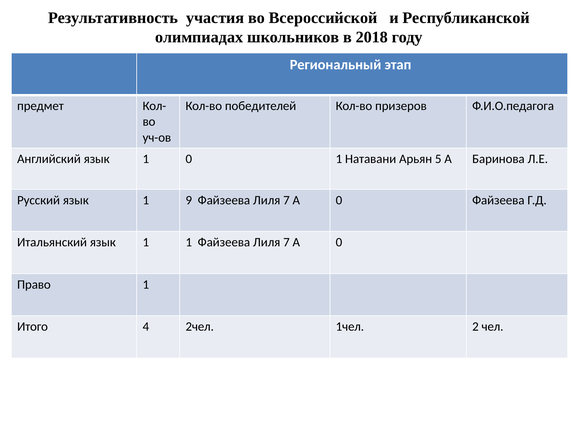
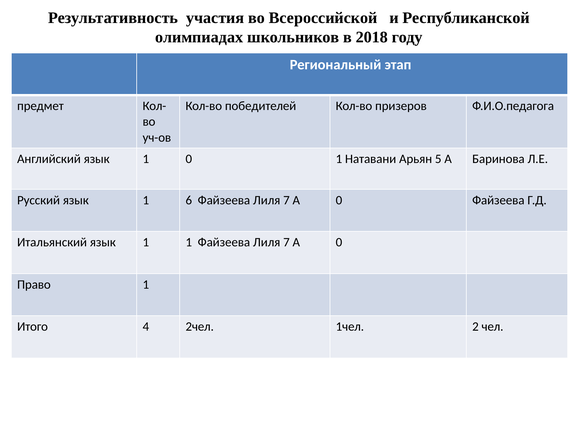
9: 9 -> 6
